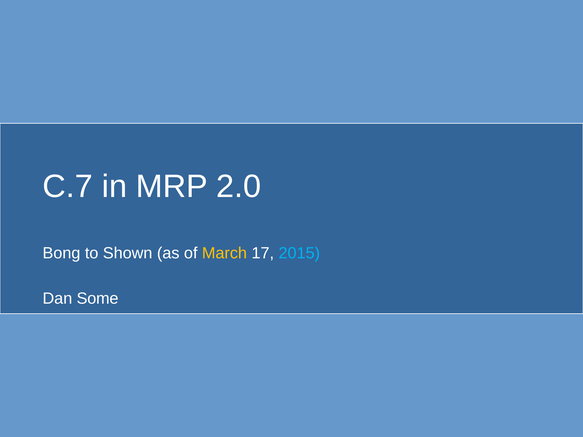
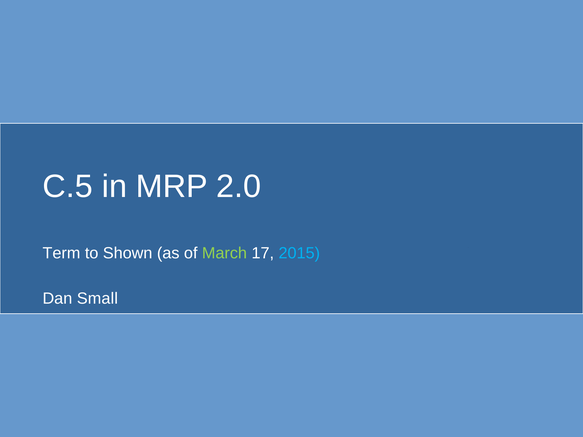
C.7: C.7 -> C.5
Bong: Bong -> Term
March colour: yellow -> light green
Some: Some -> Small
